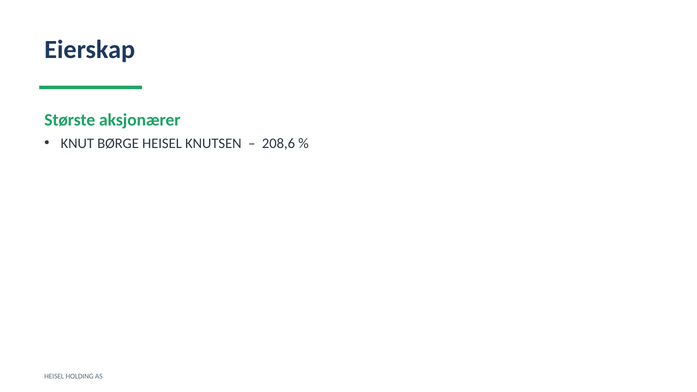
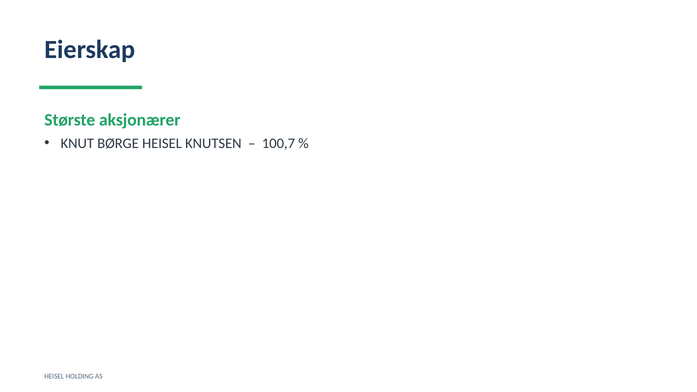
208,6: 208,6 -> 100,7
